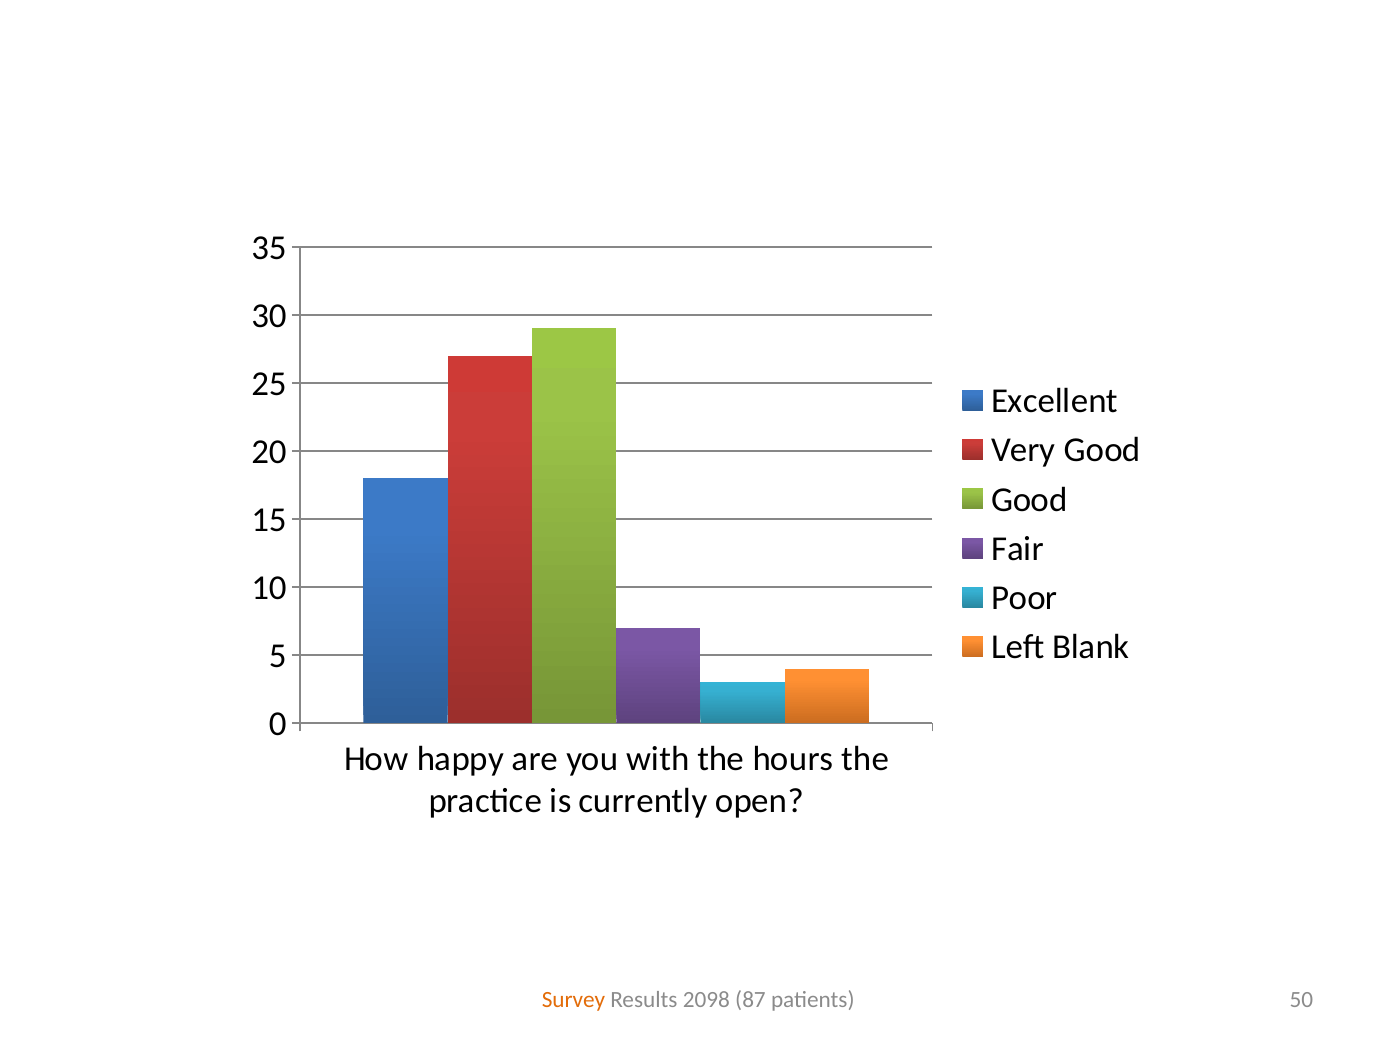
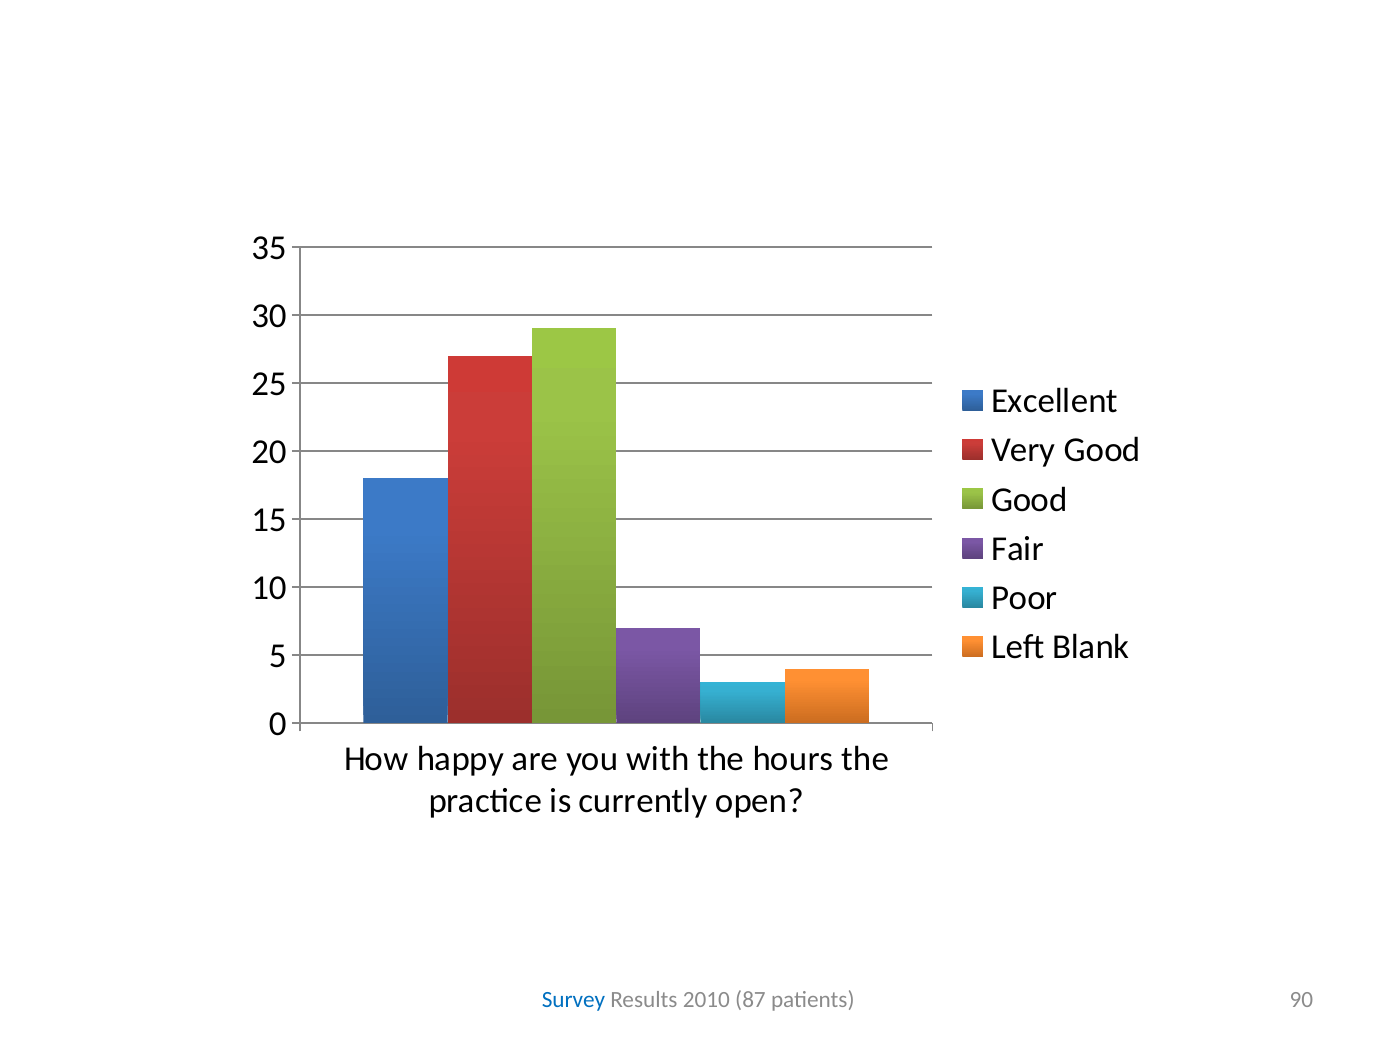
Survey colour: orange -> blue
2098: 2098 -> 2010
50: 50 -> 90
